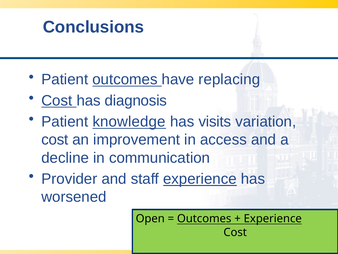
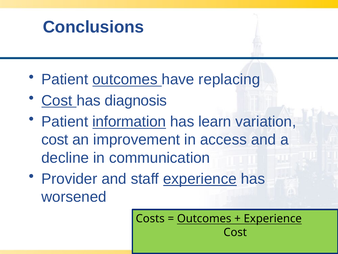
knowledge: knowledge -> information
visits: visits -> learn
Open: Open -> Costs
